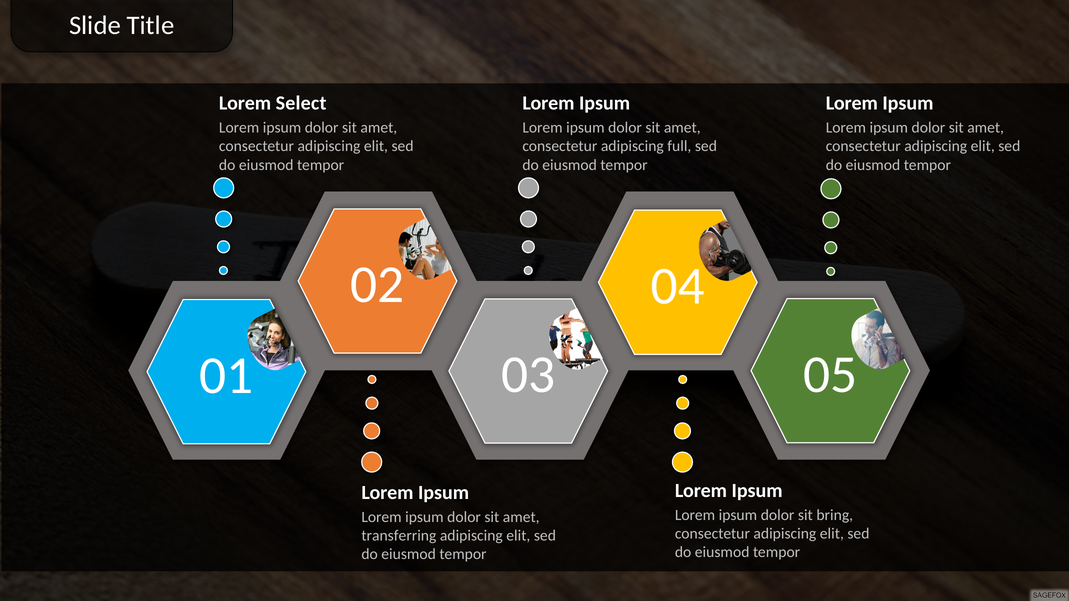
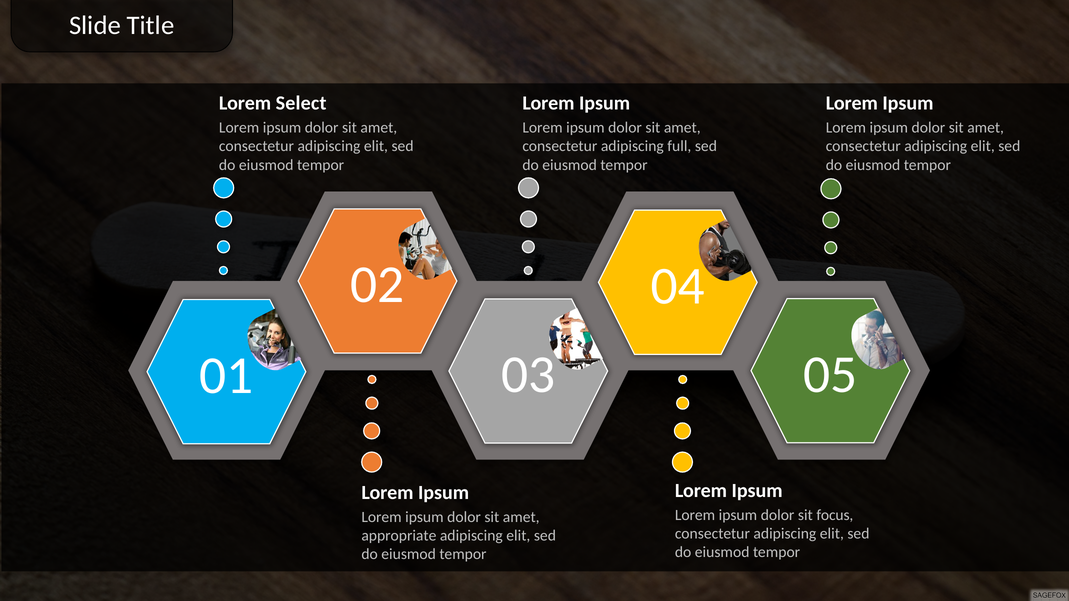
bring: bring -> focus
transferring: transferring -> appropriate
